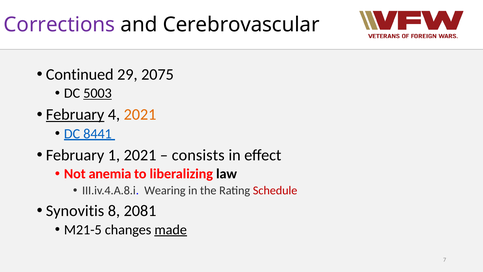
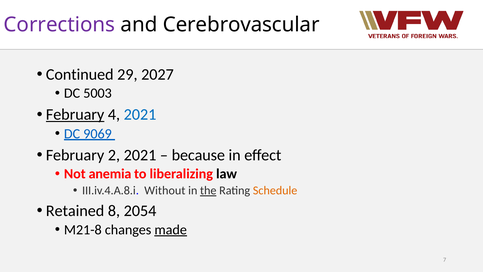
2075: 2075 -> 2027
5003 underline: present -> none
2021 at (140, 114) colour: orange -> blue
8441: 8441 -> 9069
1: 1 -> 2
consists: consists -> because
Wearing: Wearing -> Without
the underline: none -> present
Schedule colour: red -> orange
Synovitis: Synovitis -> Retained
2081: 2081 -> 2054
M21-5: M21-5 -> M21-8
